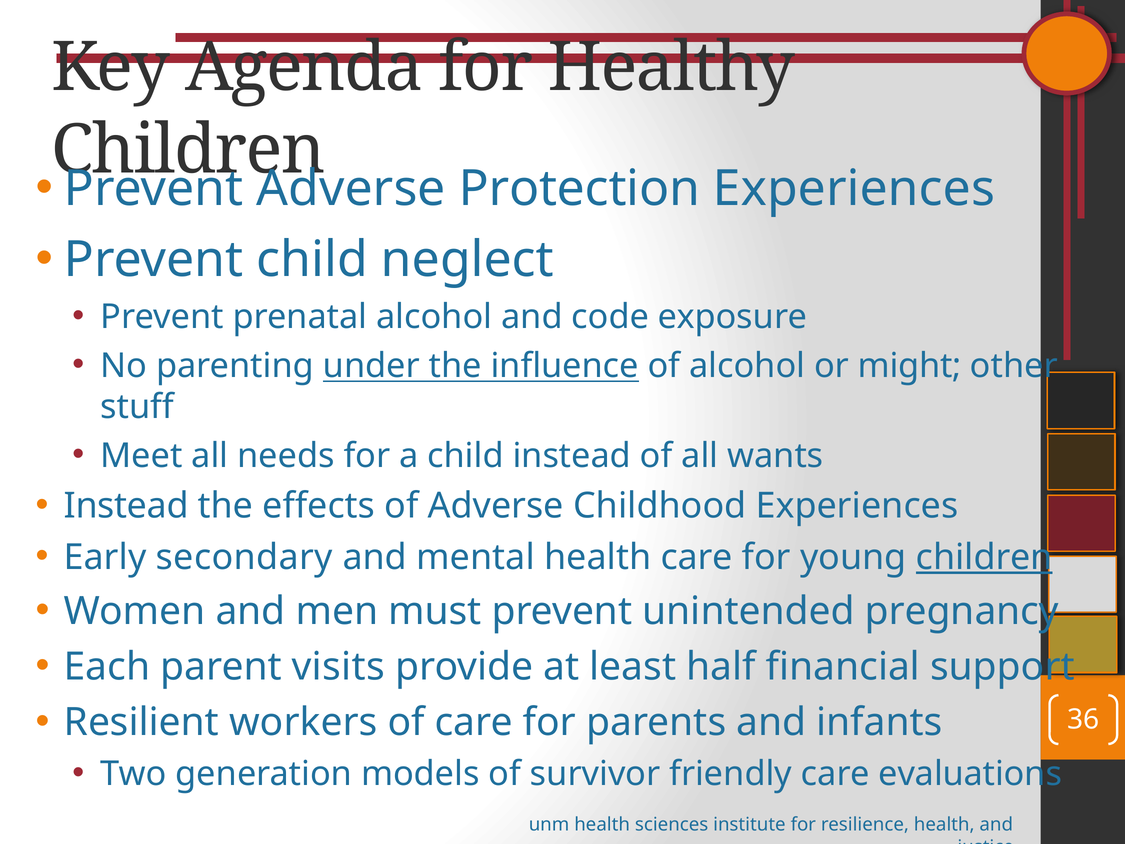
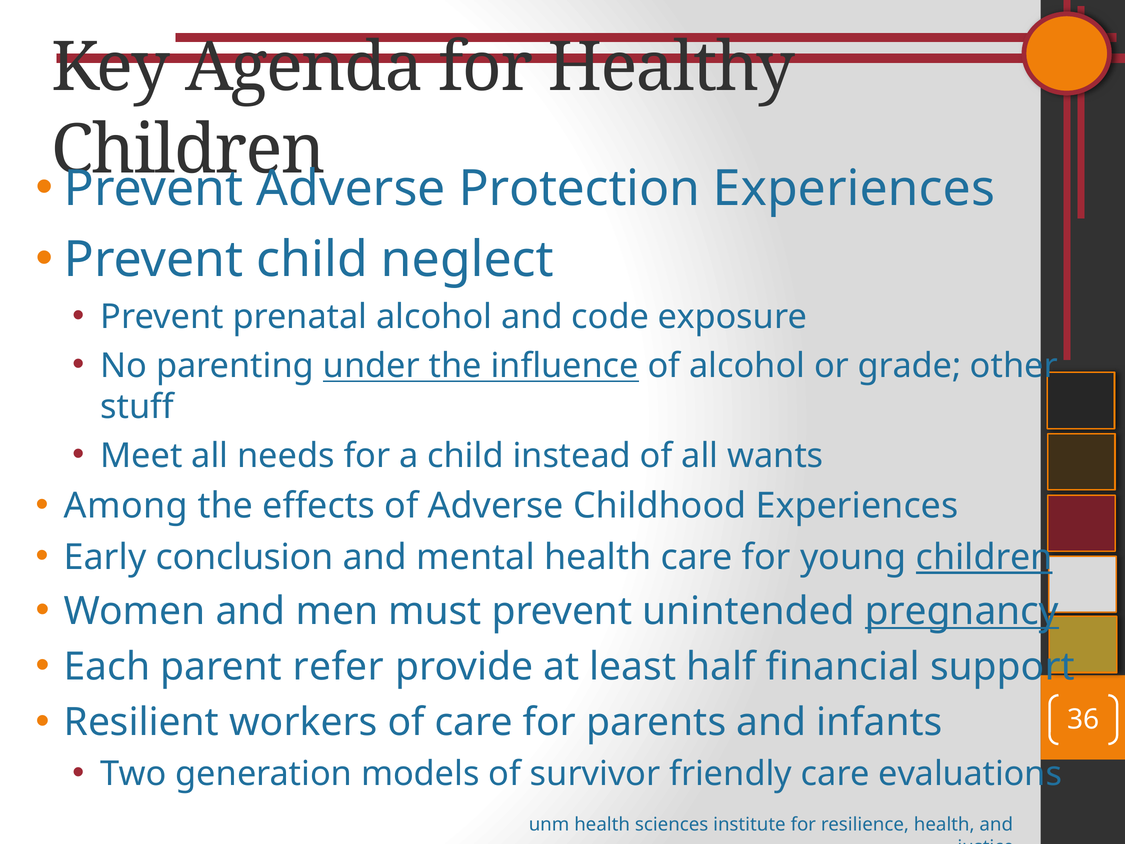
might: might -> grade
Instead at (126, 506): Instead -> Among
secondary: secondary -> conclusion
pregnancy underline: none -> present
visits: visits -> refer
